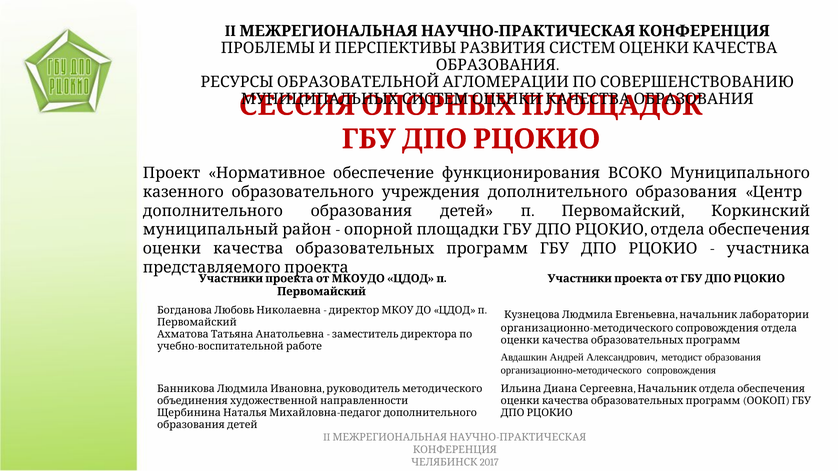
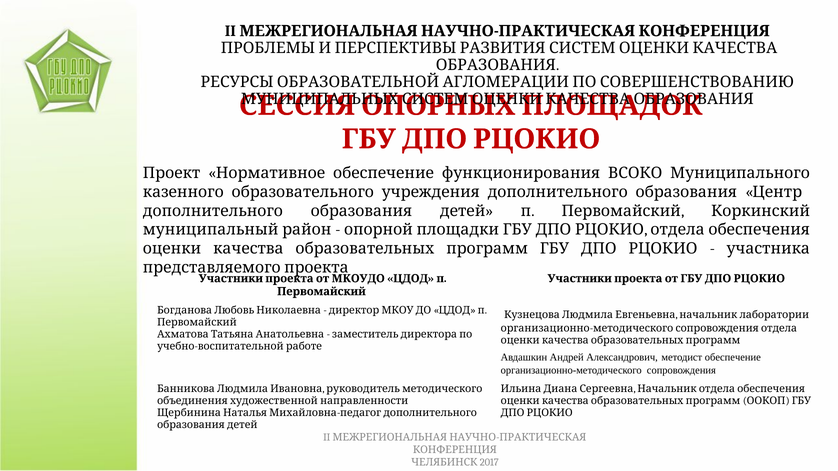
методист образования: образования -> обеспечение
